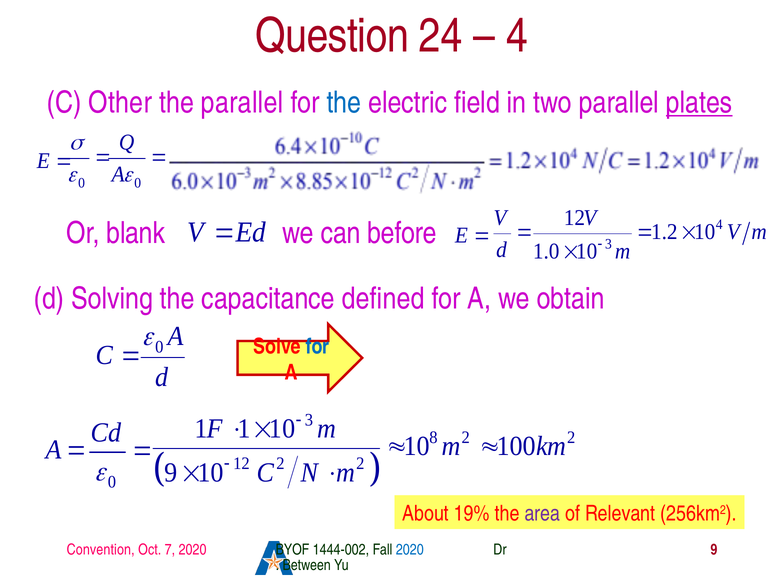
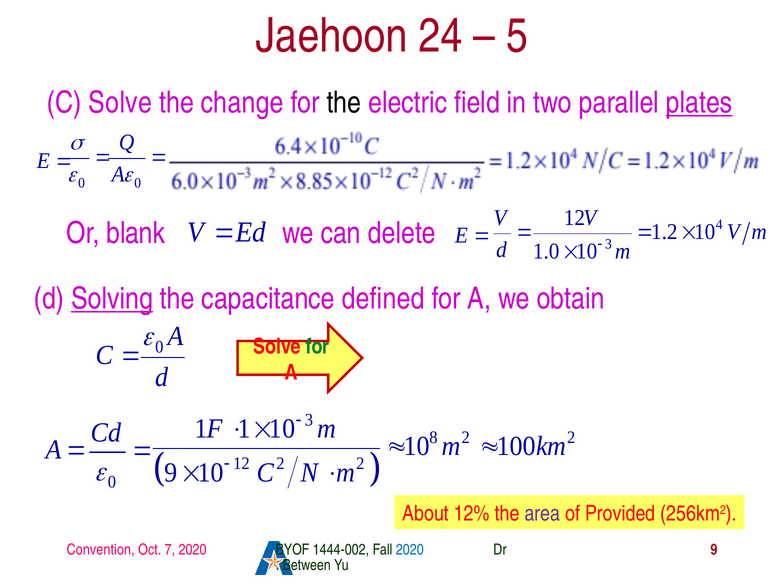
Question: Question -> Jaehoon
4 at (517, 36): 4 -> 5
C Other: Other -> Solve
the parallel: parallel -> change
the at (344, 103) colour: blue -> black
before: before -> delete
Solving underline: none -> present
for at (318, 346) colour: blue -> green
19%: 19% -> 12%
Relevant: Relevant -> Provided
